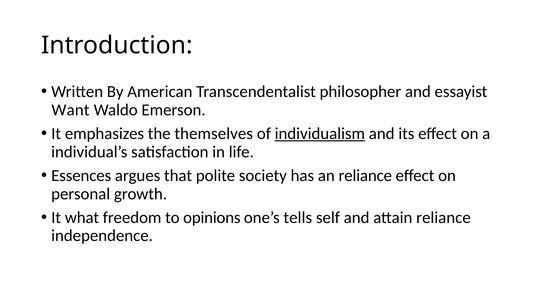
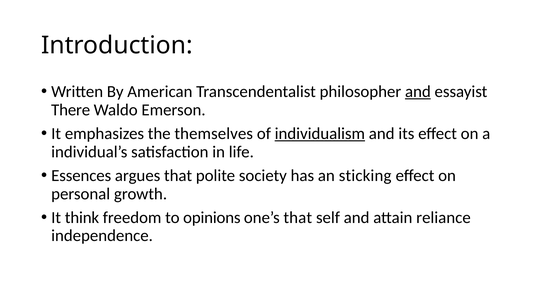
and at (418, 92) underline: none -> present
Want: Want -> There
an reliance: reliance -> sticking
what: what -> think
one’s tells: tells -> that
